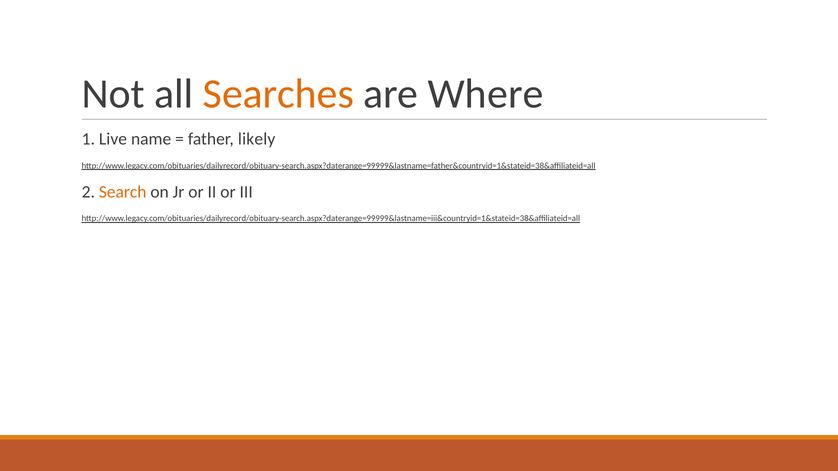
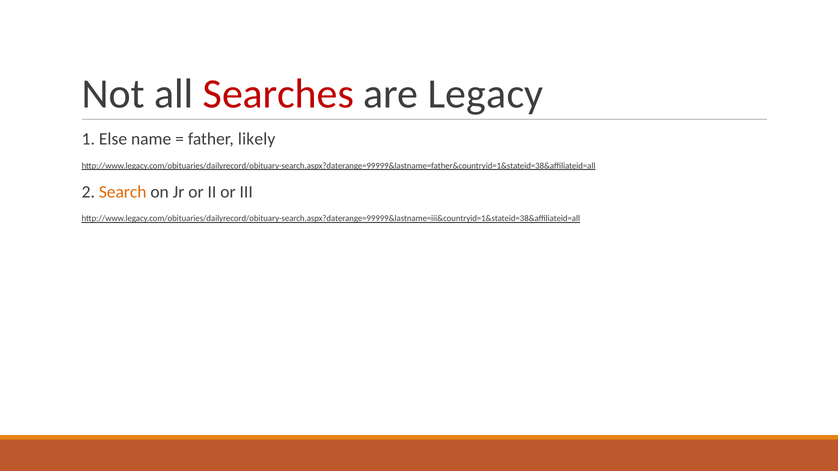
Searches colour: orange -> red
Where: Where -> Legacy
Live: Live -> Else
